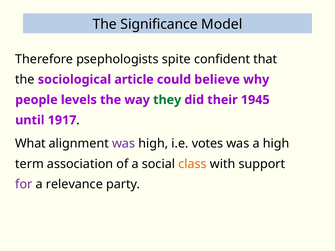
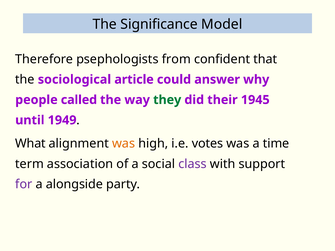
spite: spite -> from
believe: believe -> answer
levels: levels -> called
1917: 1917 -> 1949
was at (124, 144) colour: purple -> orange
a high: high -> time
class colour: orange -> purple
relevance: relevance -> alongside
